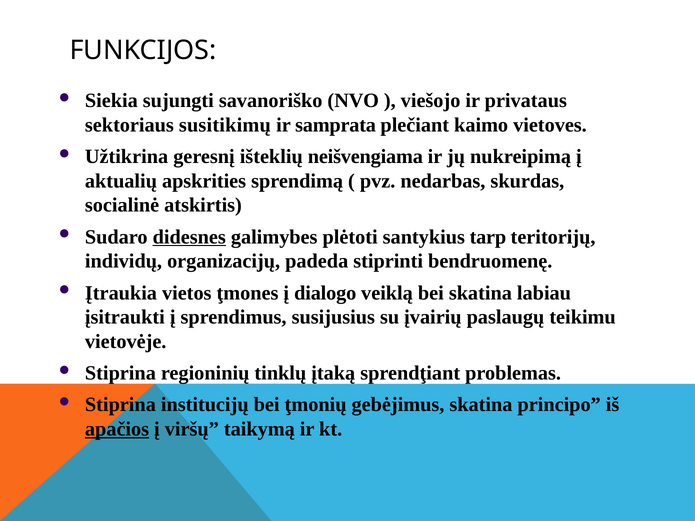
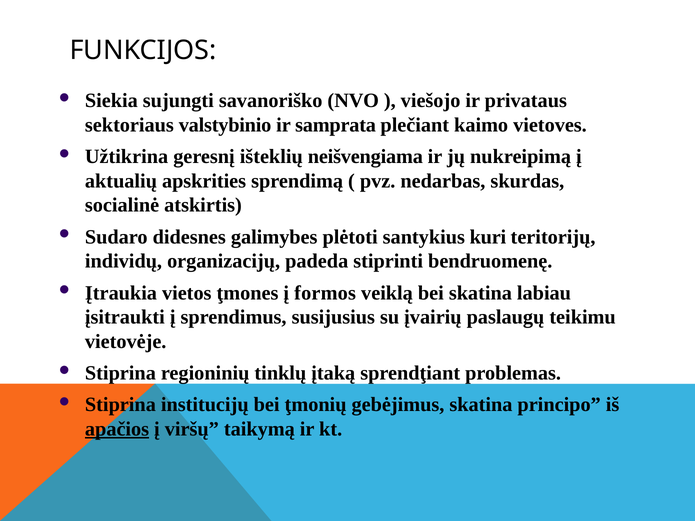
susitikimų: susitikimų -> valstybinio
didesnes underline: present -> none
tarp: tarp -> kuri
dialogo: dialogo -> formos
